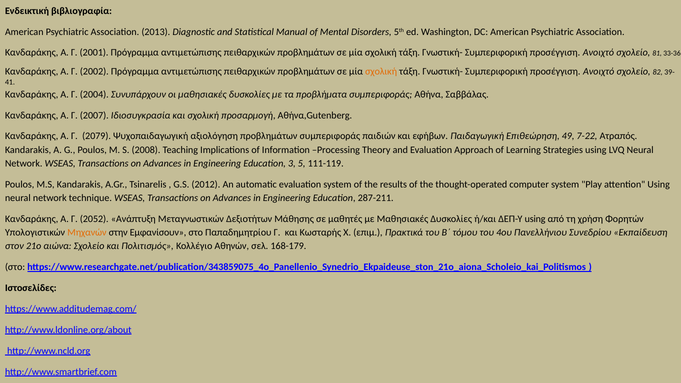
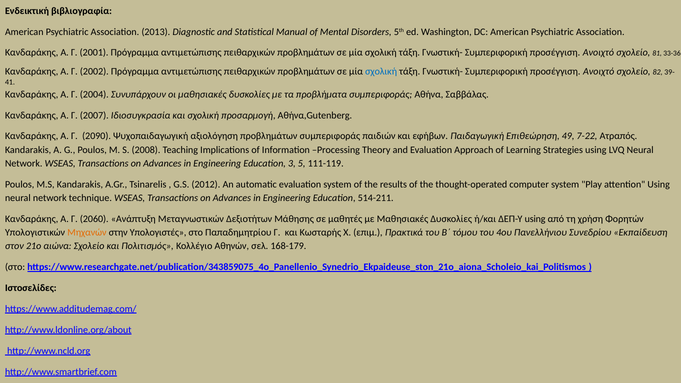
σχολική at (381, 72) colour: orange -> blue
2079: 2079 -> 2090
287-211: 287-211 -> 514-211
2052: 2052 -> 2060
Εμφανίσουν: Εμφανίσουν -> Υπολογιστές
